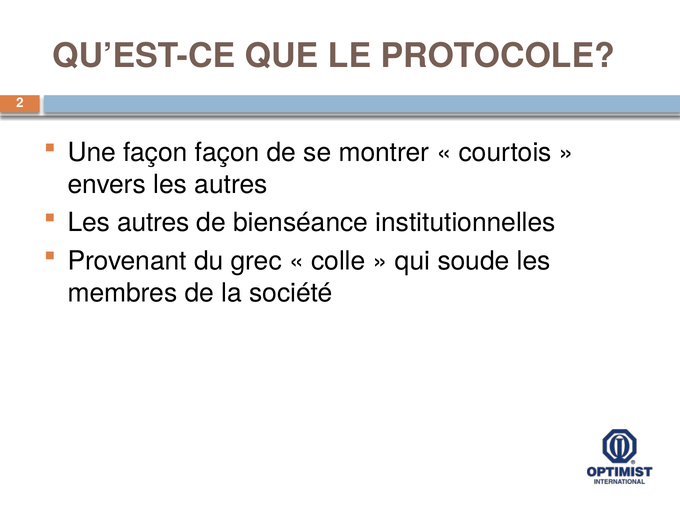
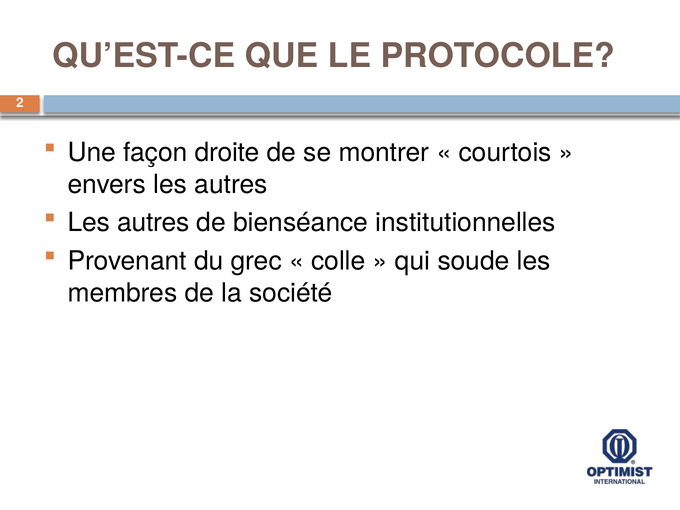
façon façon: façon -> droite
